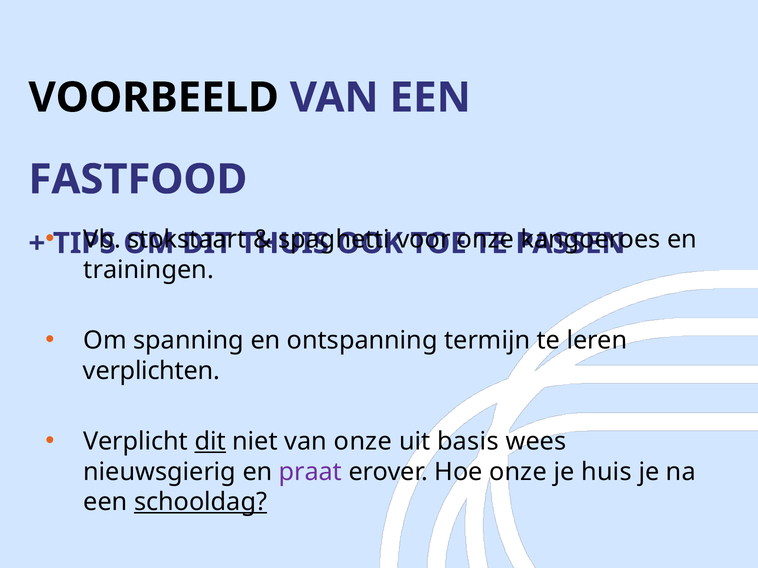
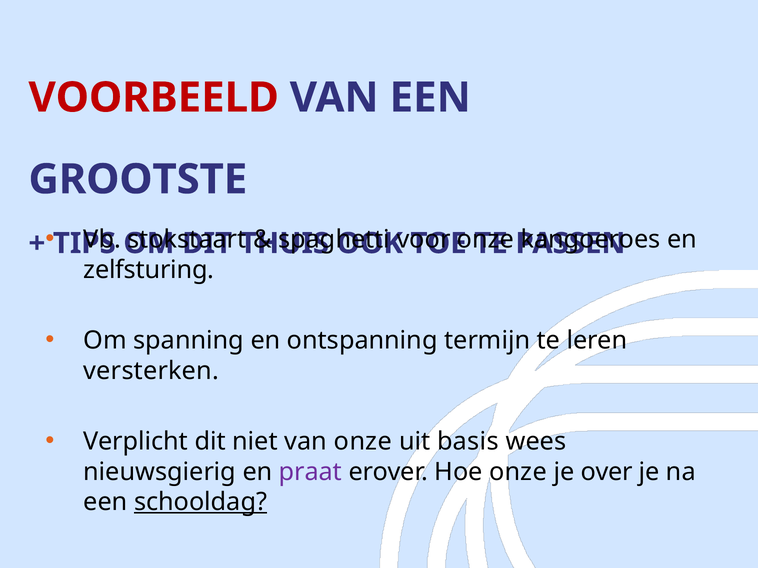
VOORBEELD colour: black -> red
FASTFOOD: FASTFOOD -> GROOTSTE
trainingen: trainingen -> zelfsturing
verplichten: verplichten -> versterken
dit at (210, 442) underline: present -> none
huis: huis -> over
